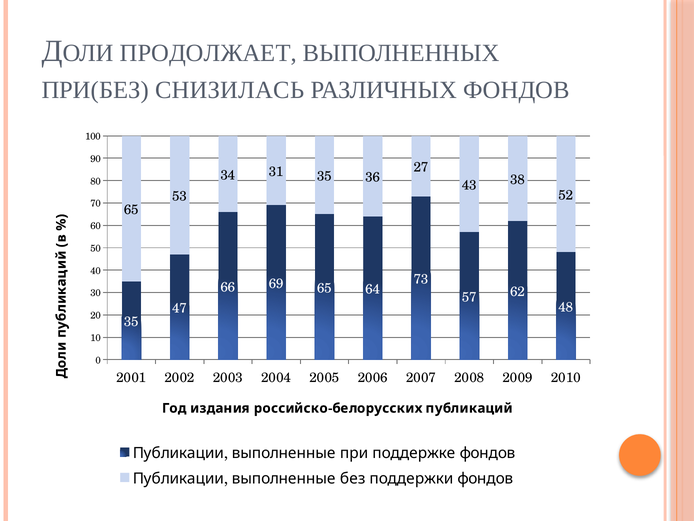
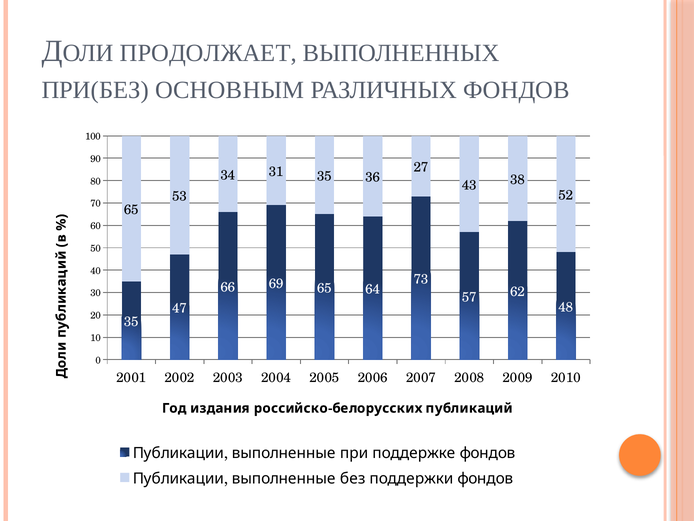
СНИЗИЛАСЬ: СНИЗИЛАСЬ -> ОСНОВНЫМ
